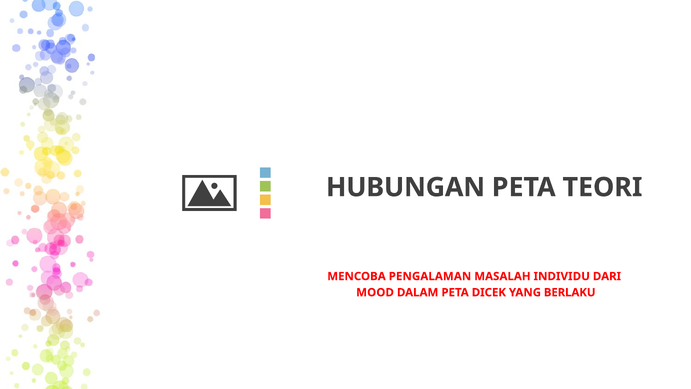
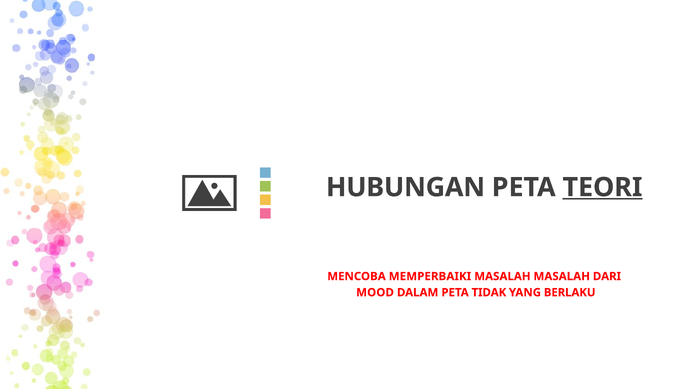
TEORI underline: none -> present
PENGALAMAN: PENGALAMAN -> MEMPERBAIKI
MASALAH INDIVIDU: INDIVIDU -> MASALAH
DICEK: DICEK -> TIDAK
